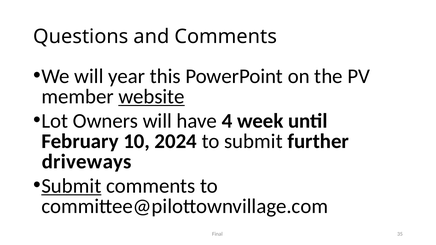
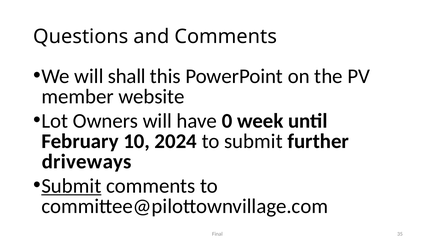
year: year -> shall
website underline: present -> none
4: 4 -> 0
